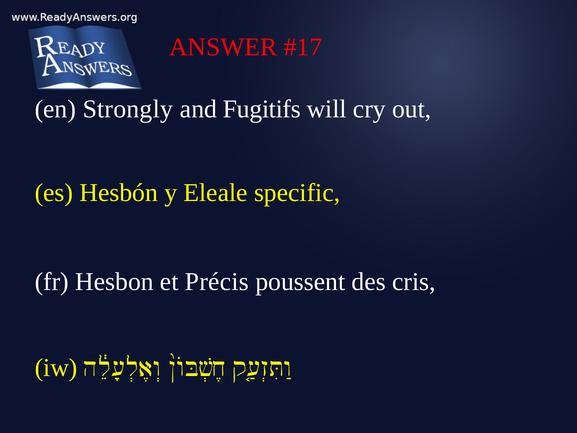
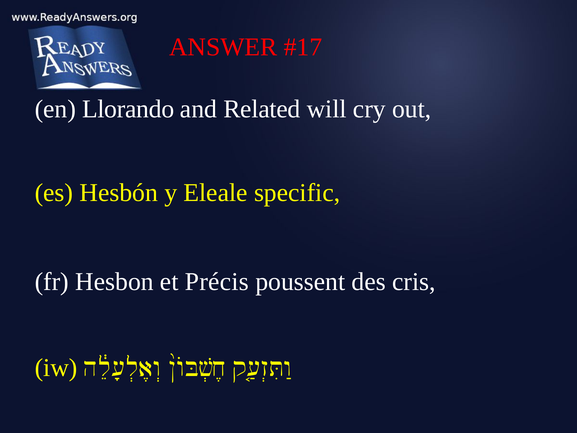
Strongly: Strongly -> Llorando
Fugitifs: Fugitifs -> Related
